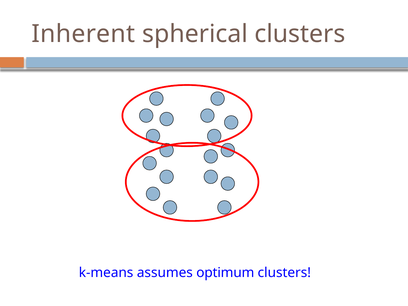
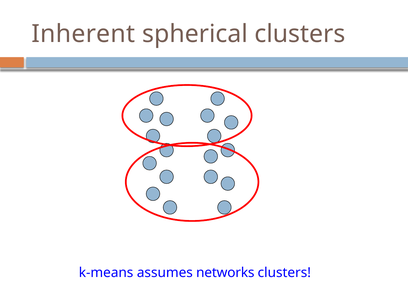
optimum: optimum -> networks
